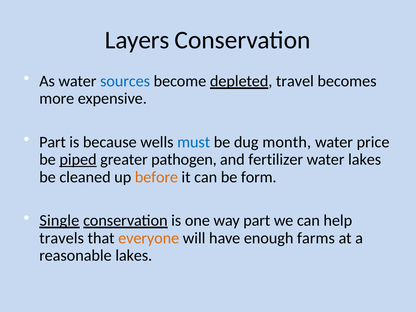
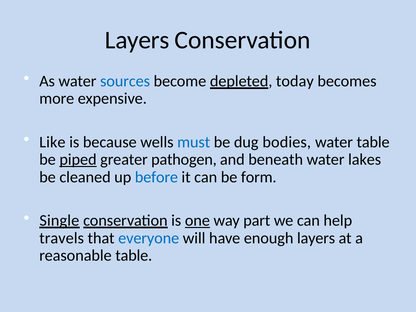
travel: travel -> today
Part at (53, 142): Part -> Like
month: month -> bodies
water price: price -> table
fertilizer: fertilizer -> beneath
before colour: orange -> blue
one underline: none -> present
everyone colour: orange -> blue
enough farms: farms -> layers
reasonable lakes: lakes -> table
